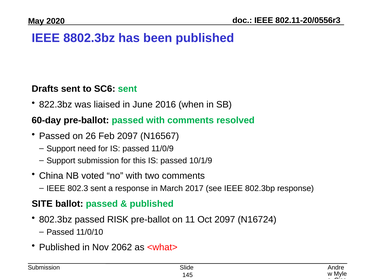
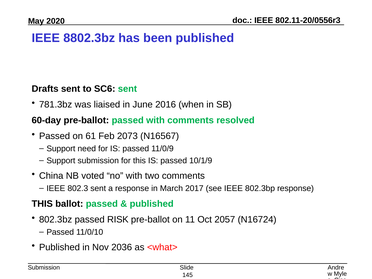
822.3bz: 822.3bz -> 781.3bz
26: 26 -> 61
Feb 2097: 2097 -> 2073
SITE at (42, 204): SITE -> THIS
Oct 2097: 2097 -> 2057
2062: 2062 -> 2036
